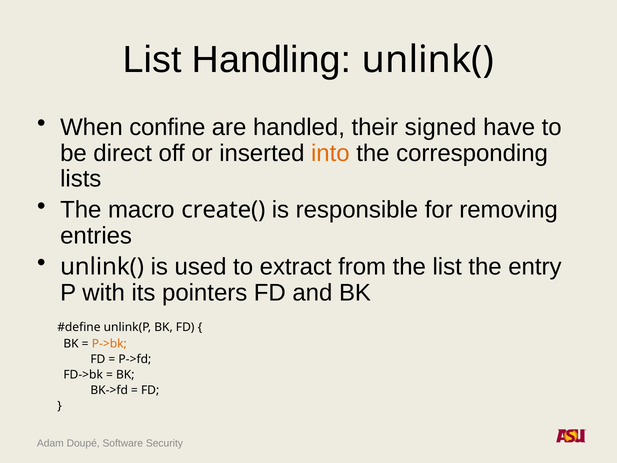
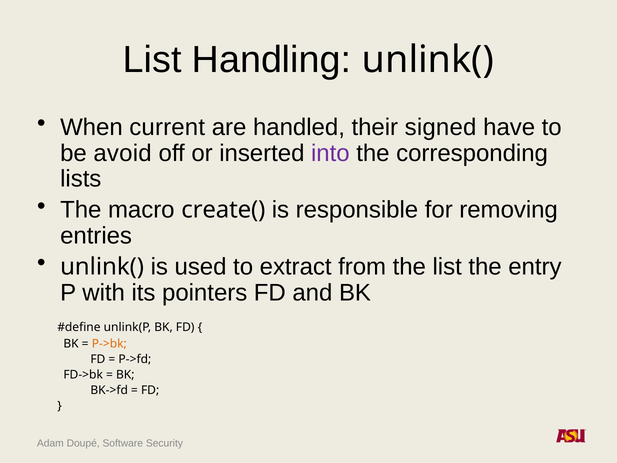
confine: confine -> current
direct: direct -> avoid
into colour: orange -> purple
